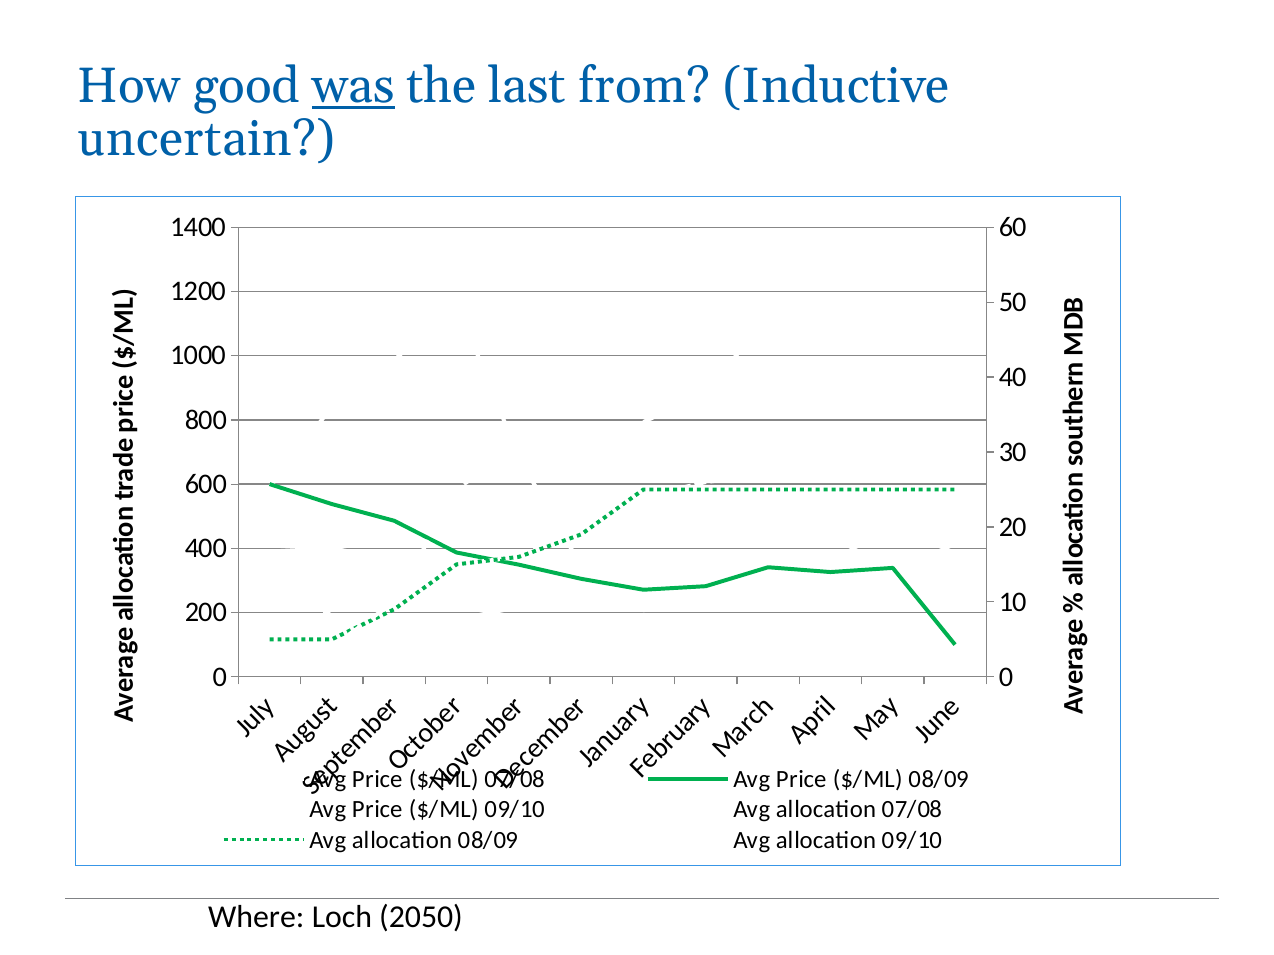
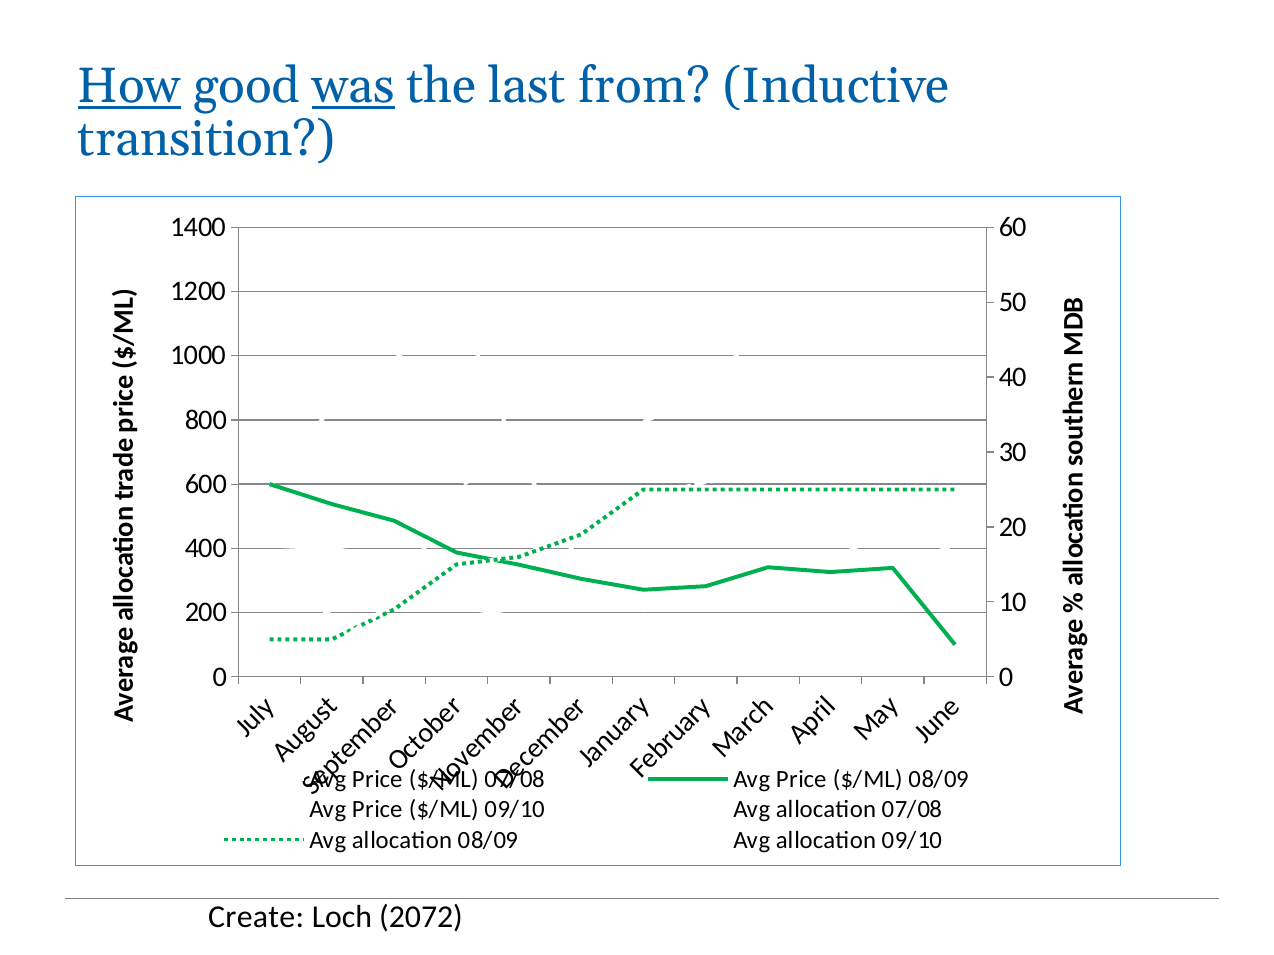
How underline: none -> present
uncertain: uncertain -> transition
Where: Where -> Create
2050: 2050 -> 2072
